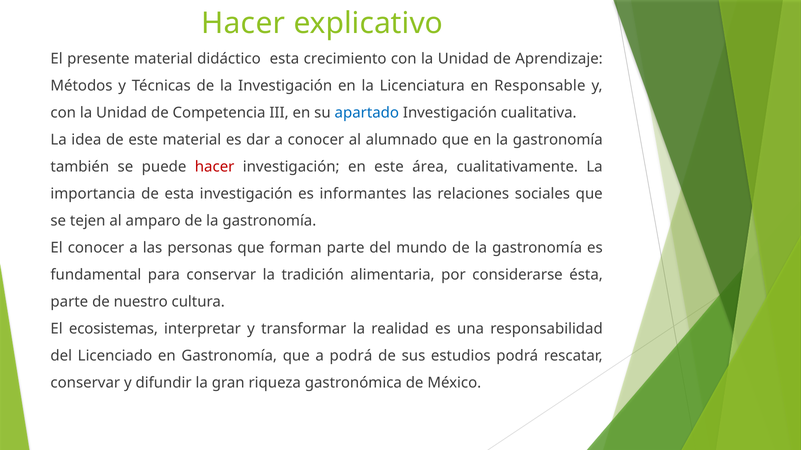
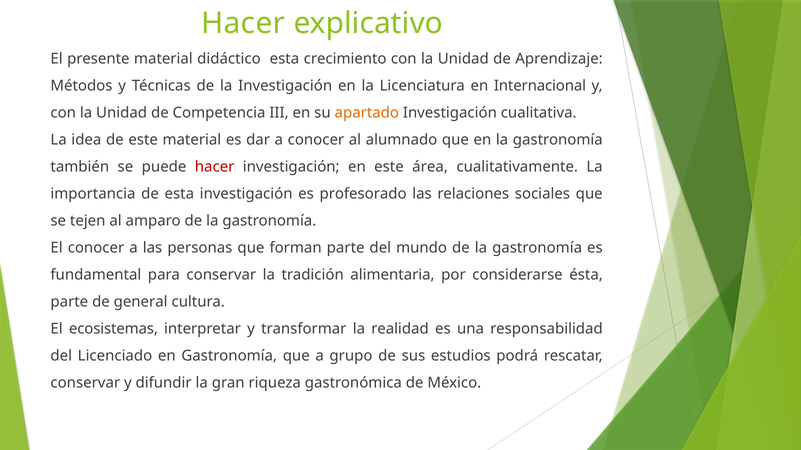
Responsable: Responsable -> Internacional
apartado colour: blue -> orange
informantes: informantes -> profesorado
nuestro: nuestro -> general
a podrá: podrá -> grupo
